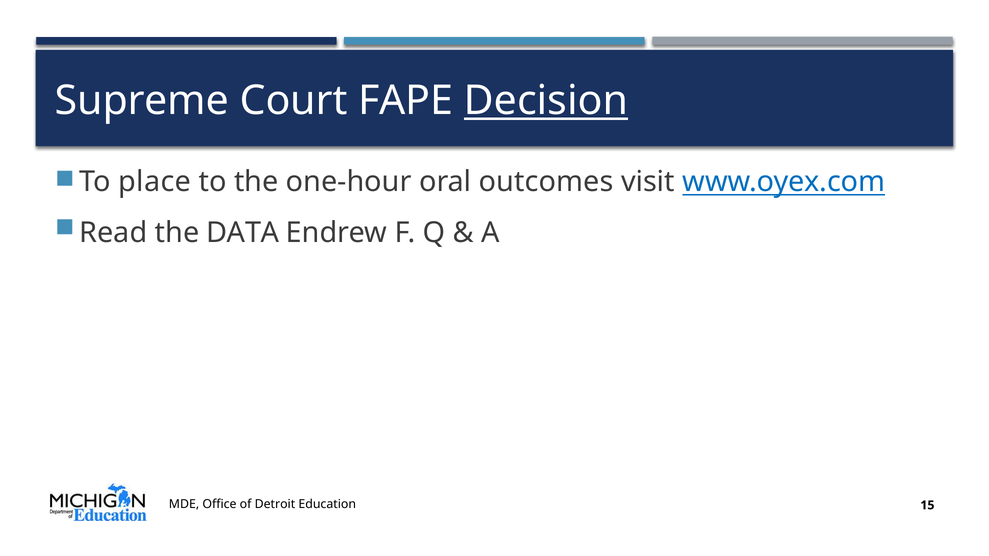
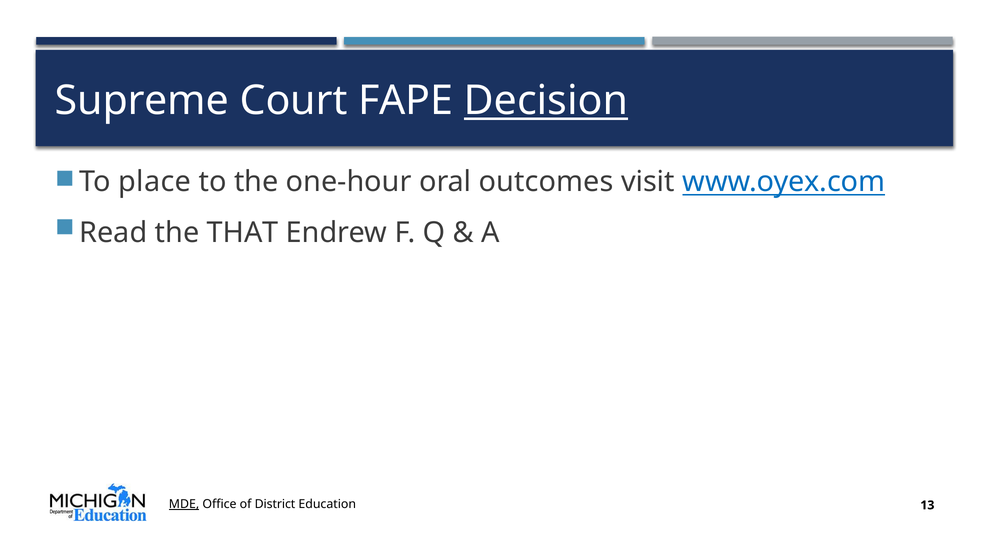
DATA: DATA -> THAT
MDE underline: none -> present
Detroit: Detroit -> District
15: 15 -> 13
